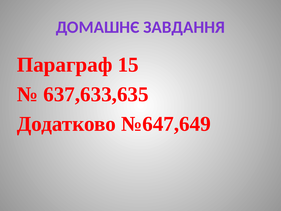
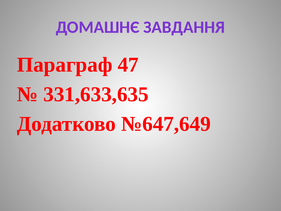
15: 15 -> 47
637,633,635: 637,633,635 -> 331,633,635
